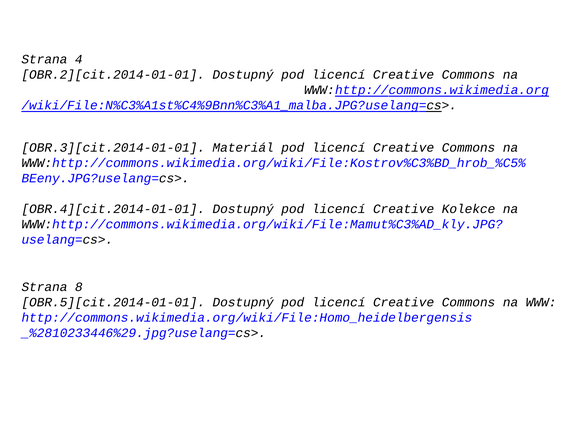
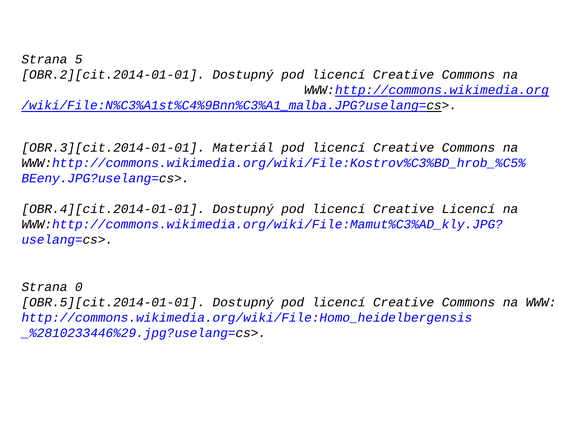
4: 4 -> 5
Creative Kolekce: Kolekce -> Licencí
8: 8 -> 0
